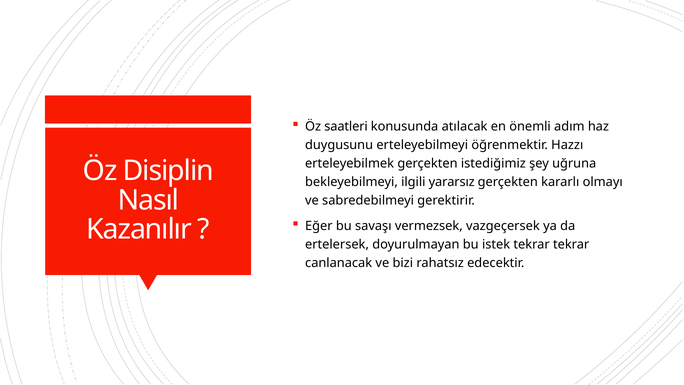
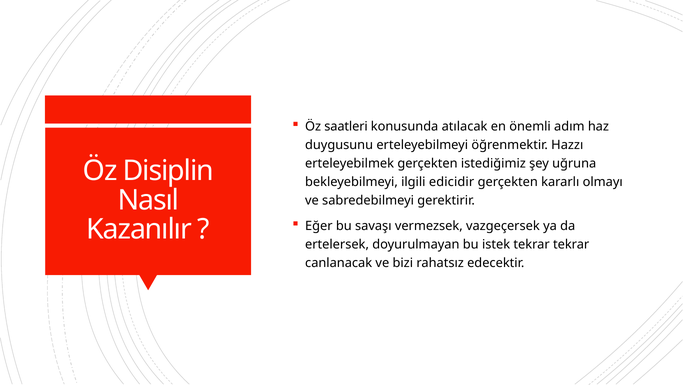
yararsız: yararsız -> edicidir
